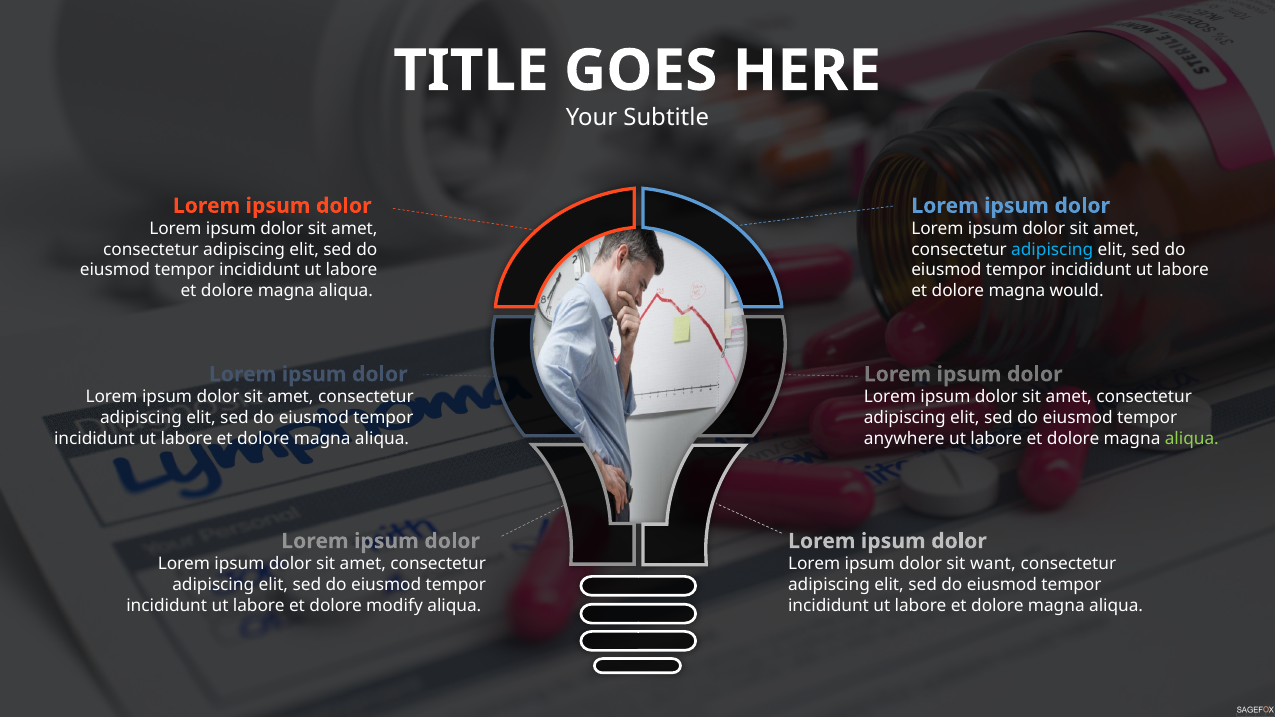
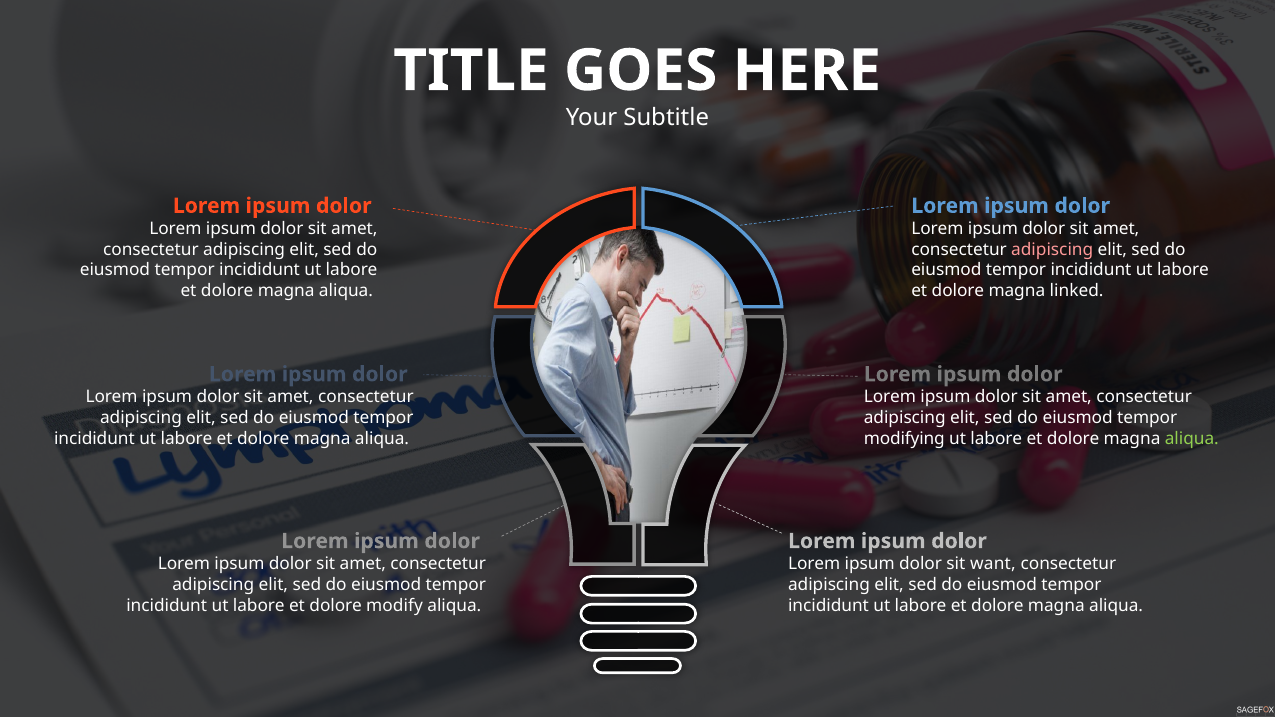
adipiscing at (1052, 249) colour: light blue -> pink
would: would -> linked
anywhere: anywhere -> modifying
